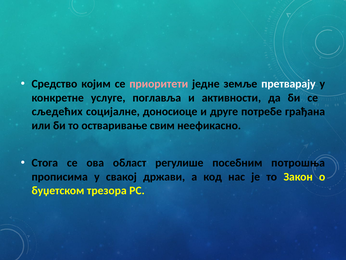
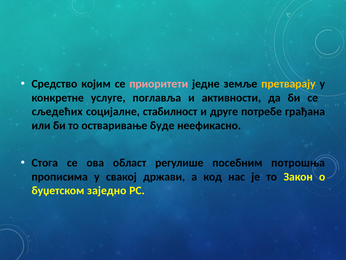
претварају colour: white -> yellow
доносиоце: доносиоце -> стабилност
свим: свим -> буде
трезора: трезора -> заједно
